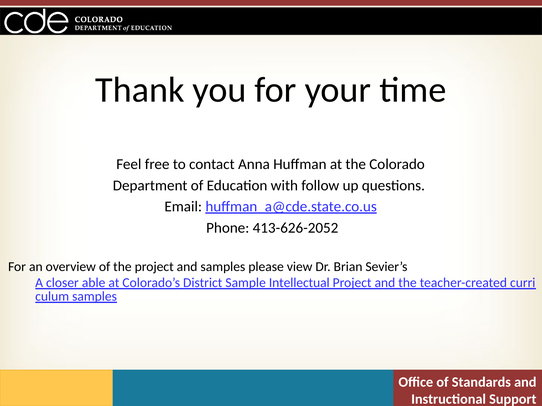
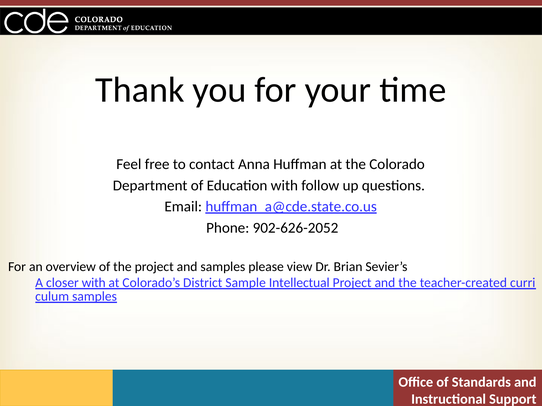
413-626-2052: 413-626-2052 -> 902-626-2052
closer able: able -> with
